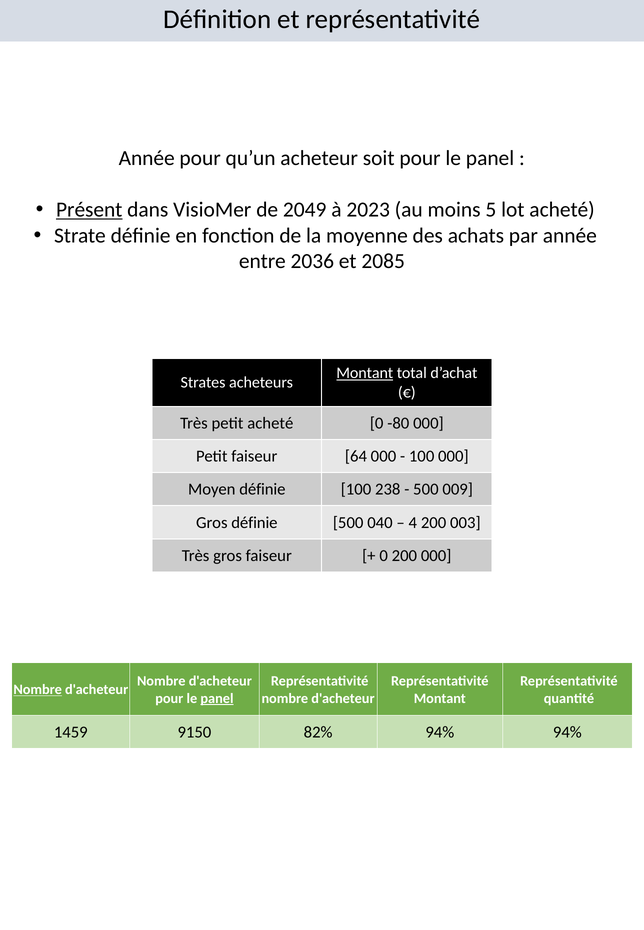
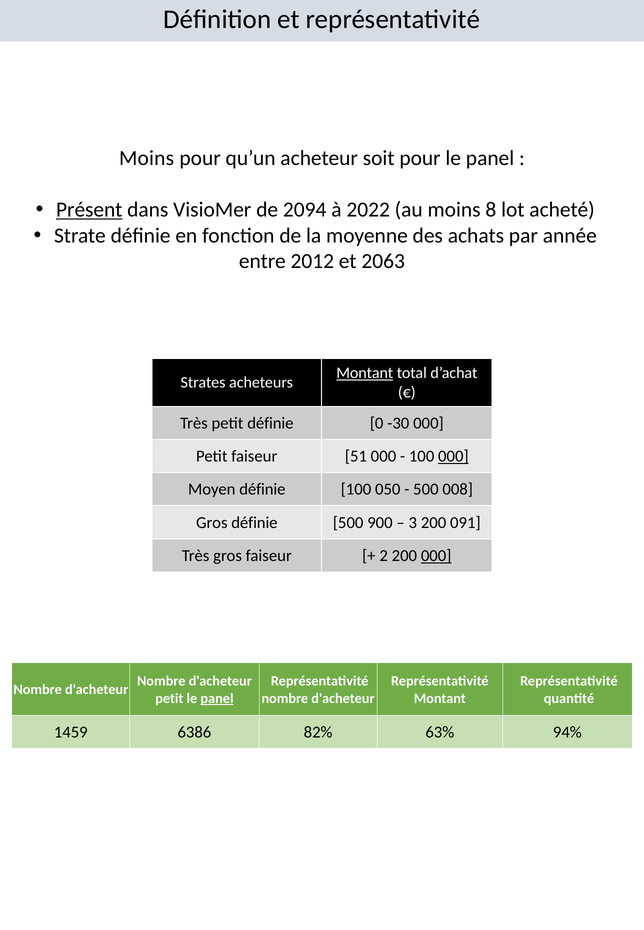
Année at (147, 158): Année -> Moins
2049: 2049 -> 2094
2023: 2023 -> 2022
5: 5 -> 8
2036: 2036 -> 2012
2085: 2085 -> 2063
petit acheté: acheté -> définie
-80: -80 -> -30
64: 64 -> 51
000 at (453, 456) underline: none -> present
238: 238 -> 050
009: 009 -> 008
040: 040 -> 900
4: 4 -> 3
003: 003 -> 091
0 at (384, 556): 0 -> 2
000 at (436, 556) underline: none -> present
Nombre at (38, 690) underline: present -> none
pour at (169, 699): pour -> petit
9150: 9150 -> 6386
82% 94%: 94% -> 63%
